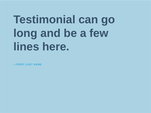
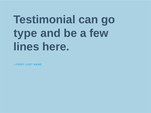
long: long -> type
